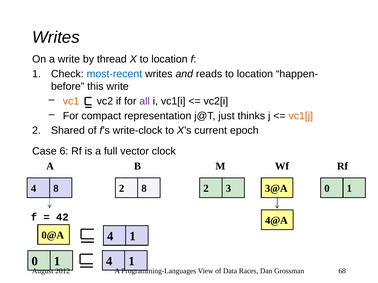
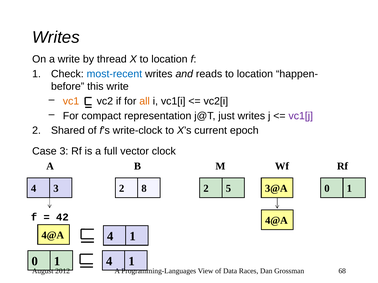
all colour: purple -> orange
just thinks: thinks -> writes
vc1[j colour: orange -> purple
Case 6: 6 -> 3
4 8: 8 -> 3
3: 3 -> 5
0@A at (53, 236): 0@A -> 4@A
